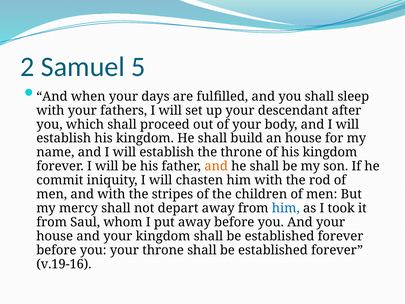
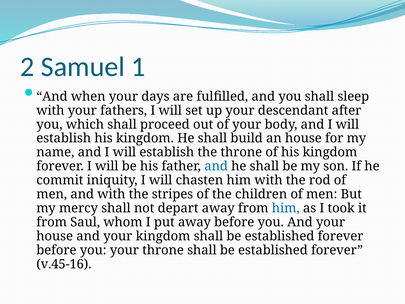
5: 5 -> 1
and at (216, 166) colour: orange -> blue
v.19-16: v.19-16 -> v.45-16
